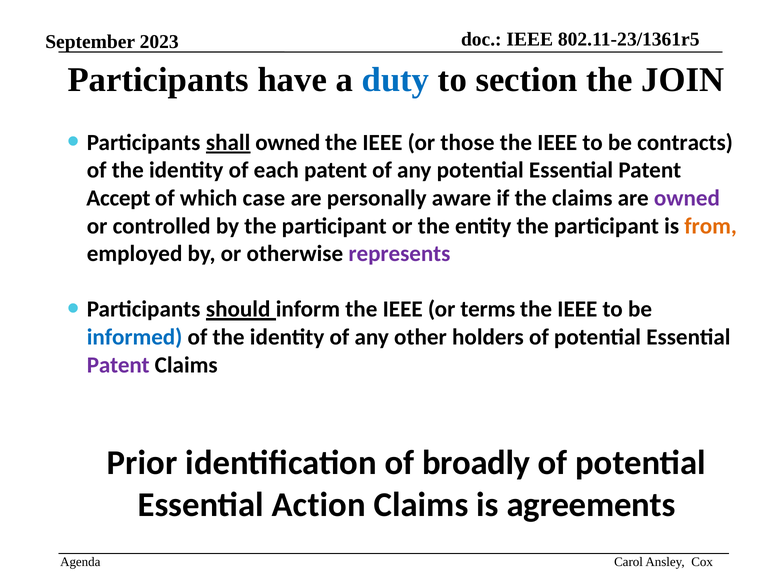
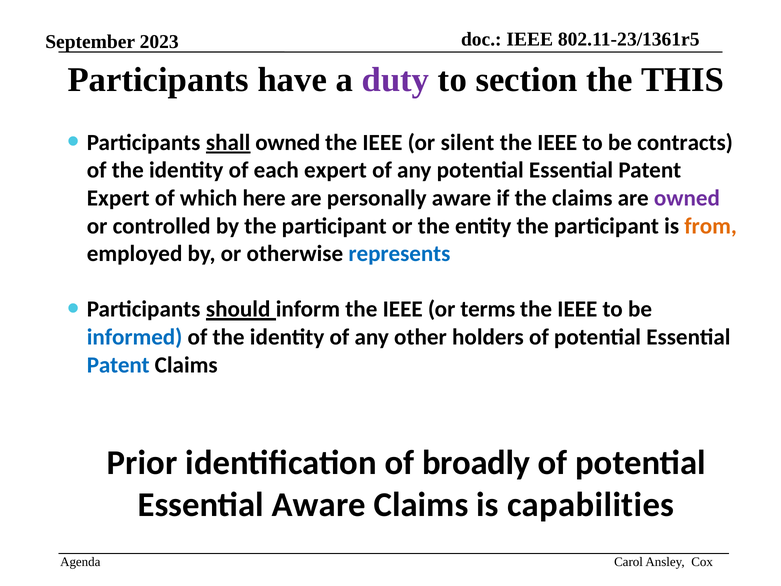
duty colour: blue -> purple
JOIN: JOIN -> THIS
those: those -> silent
each patent: patent -> expert
Accept at (118, 198): Accept -> Expert
case: case -> here
represents colour: purple -> blue
Patent at (118, 365) colour: purple -> blue
Essential Action: Action -> Aware
agreements: agreements -> capabilities
